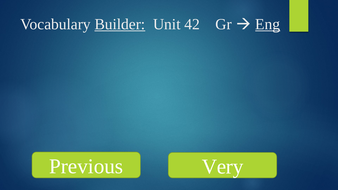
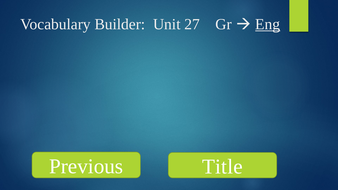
Builder underline: present -> none
42: 42 -> 27
Very: Very -> Title
